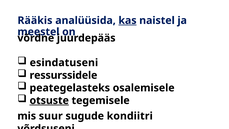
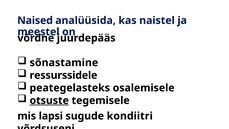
Rääkis: Rääkis -> Naised
kas underline: present -> none
esindatuseni: esindatuseni -> sõnastamine
suur: suur -> lapsi
